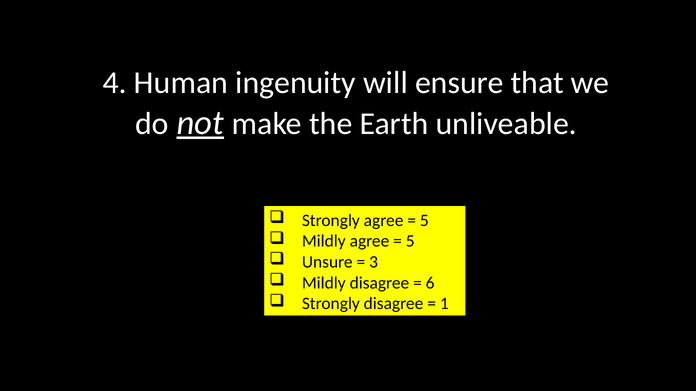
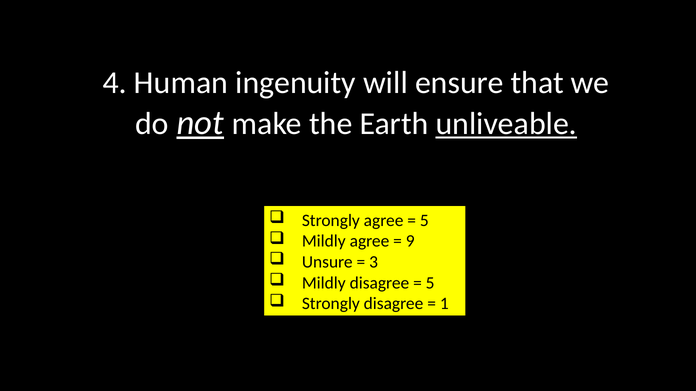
unliveable underline: none -> present
5 at (410, 241): 5 -> 9
6 at (430, 283): 6 -> 5
